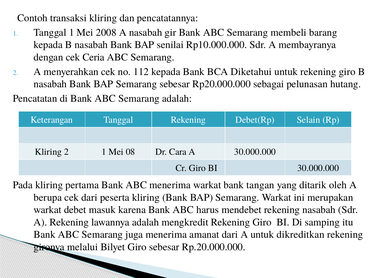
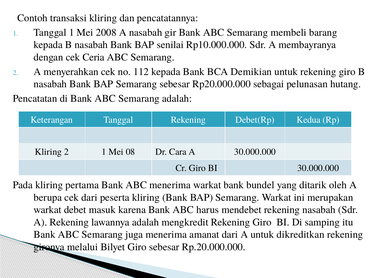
Diketahui: Diketahui -> Demikian
Selain: Selain -> Kedua
tangan: tangan -> bundel
